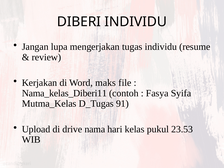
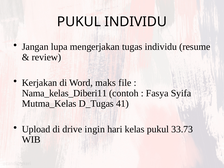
DIBERI at (79, 22): DIBERI -> PUKUL
91: 91 -> 41
nama: nama -> ingin
23.53: 23.53 -> 33.73
